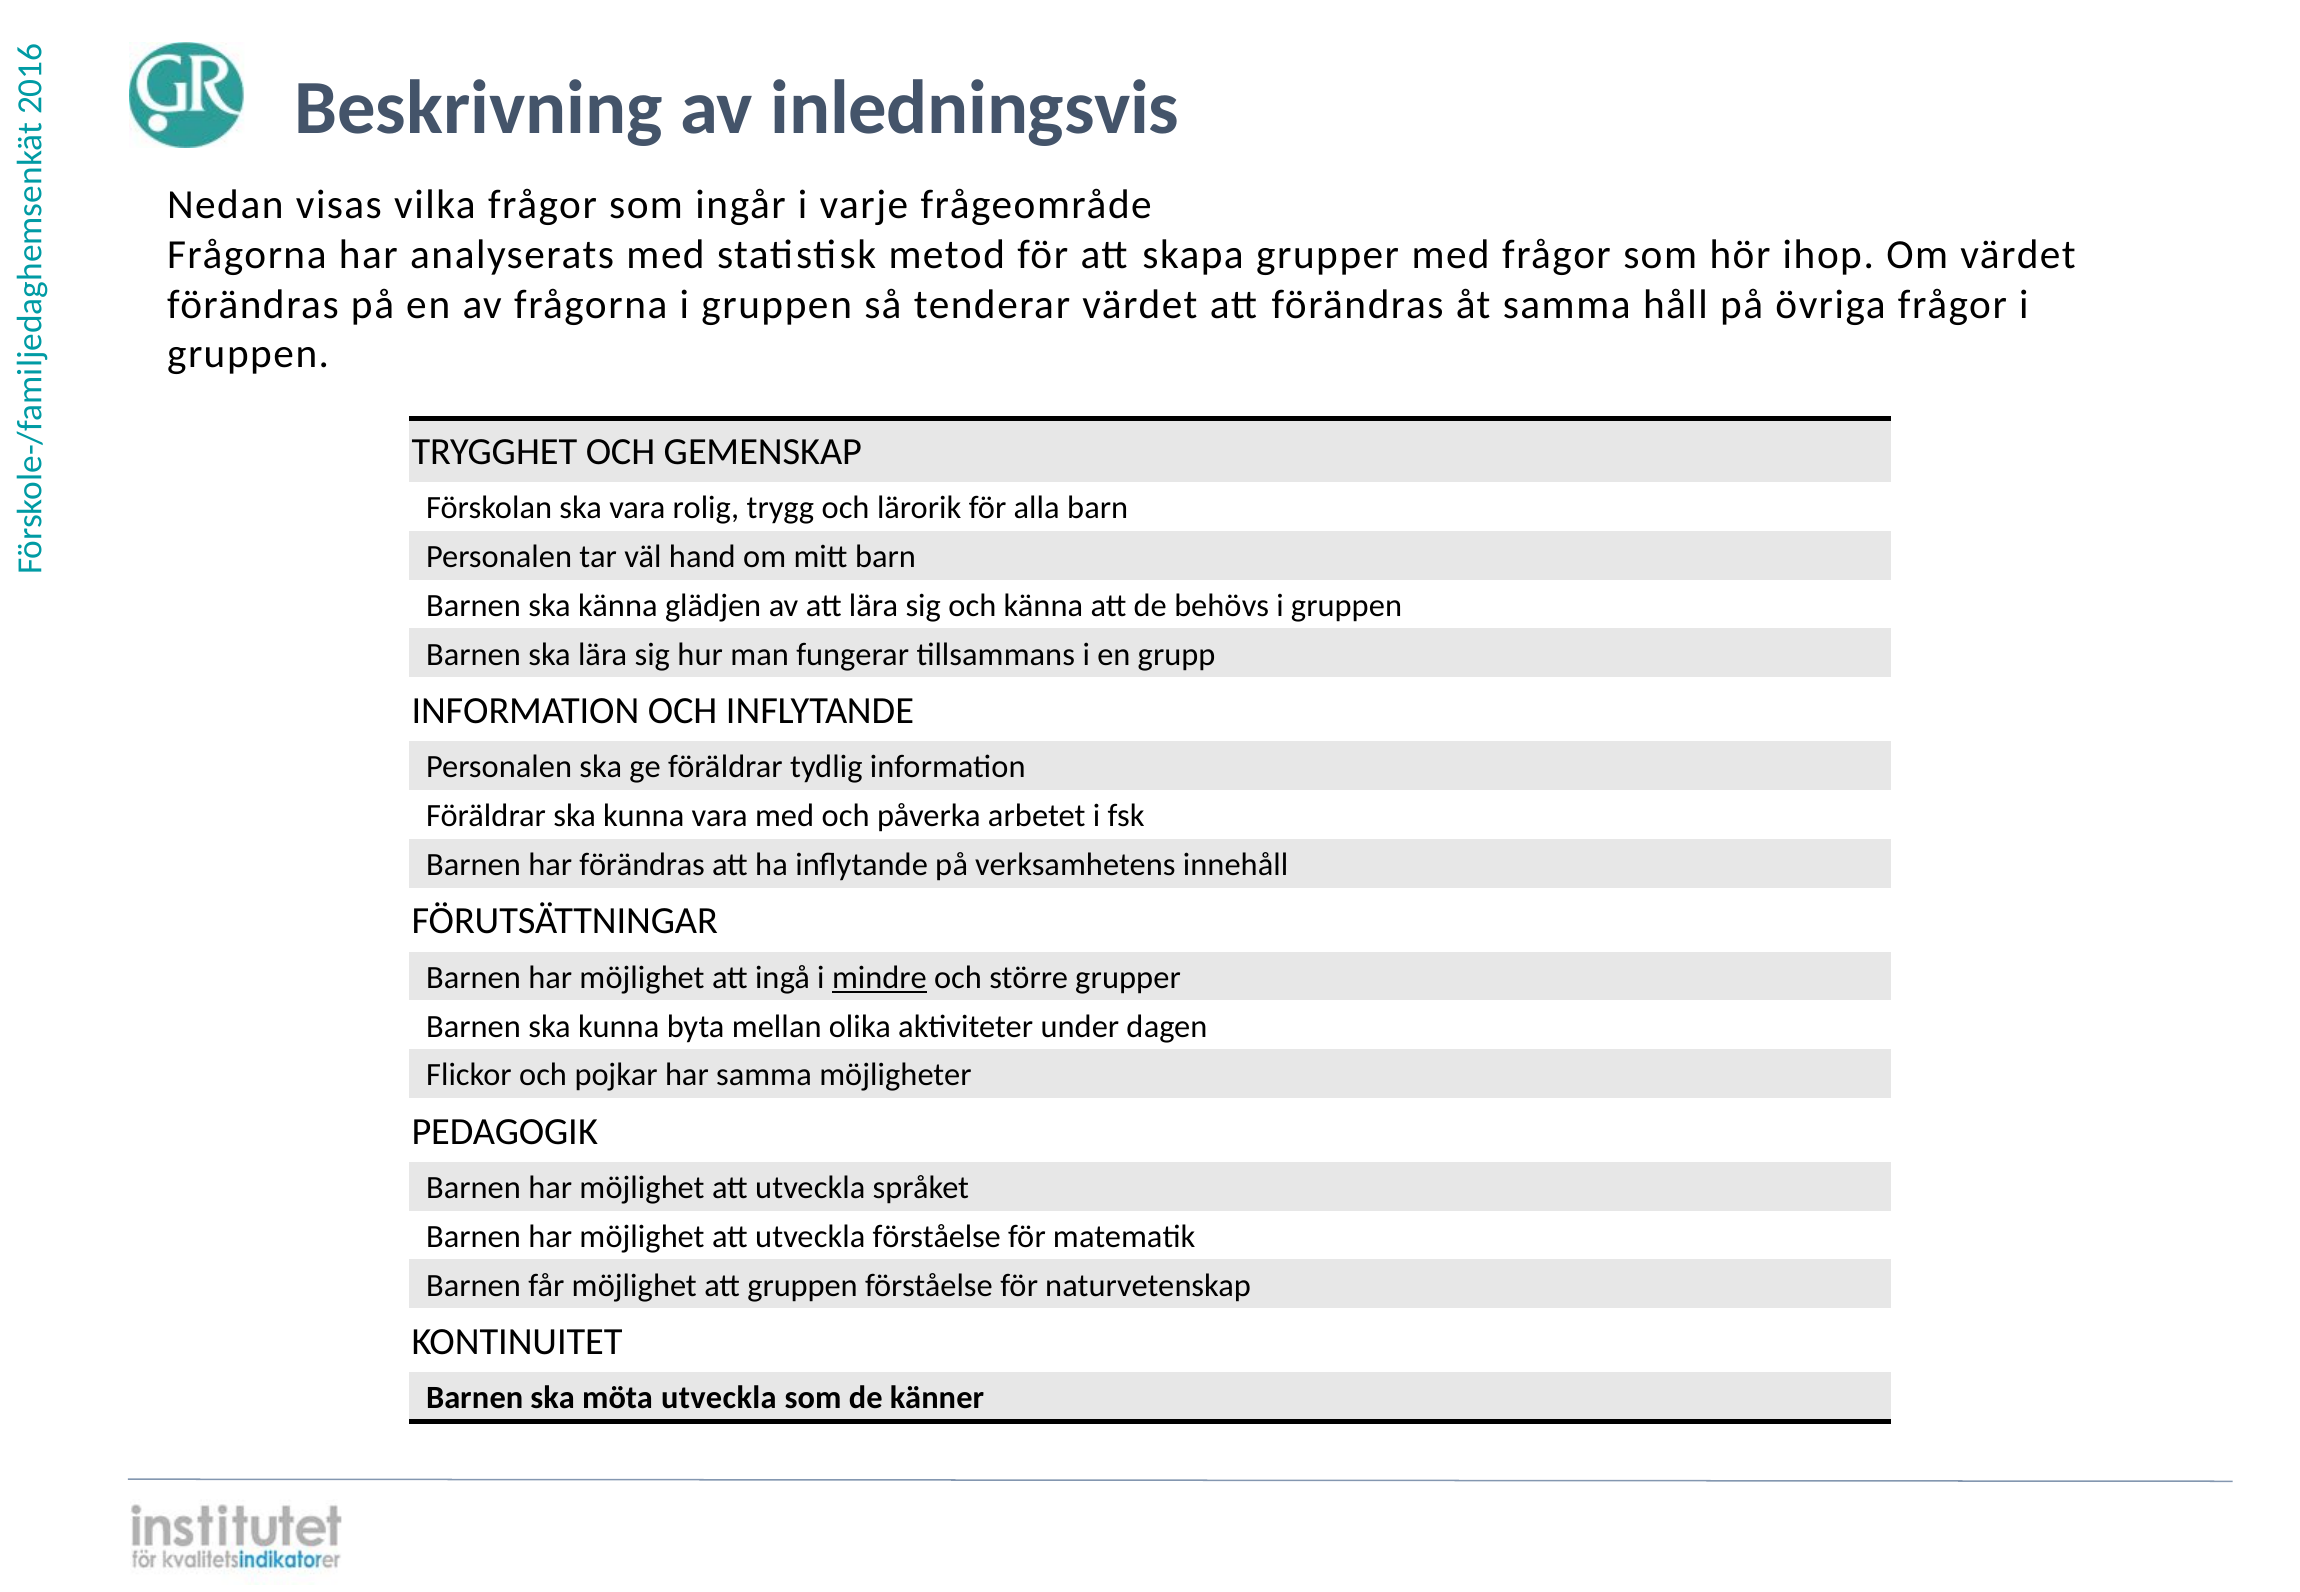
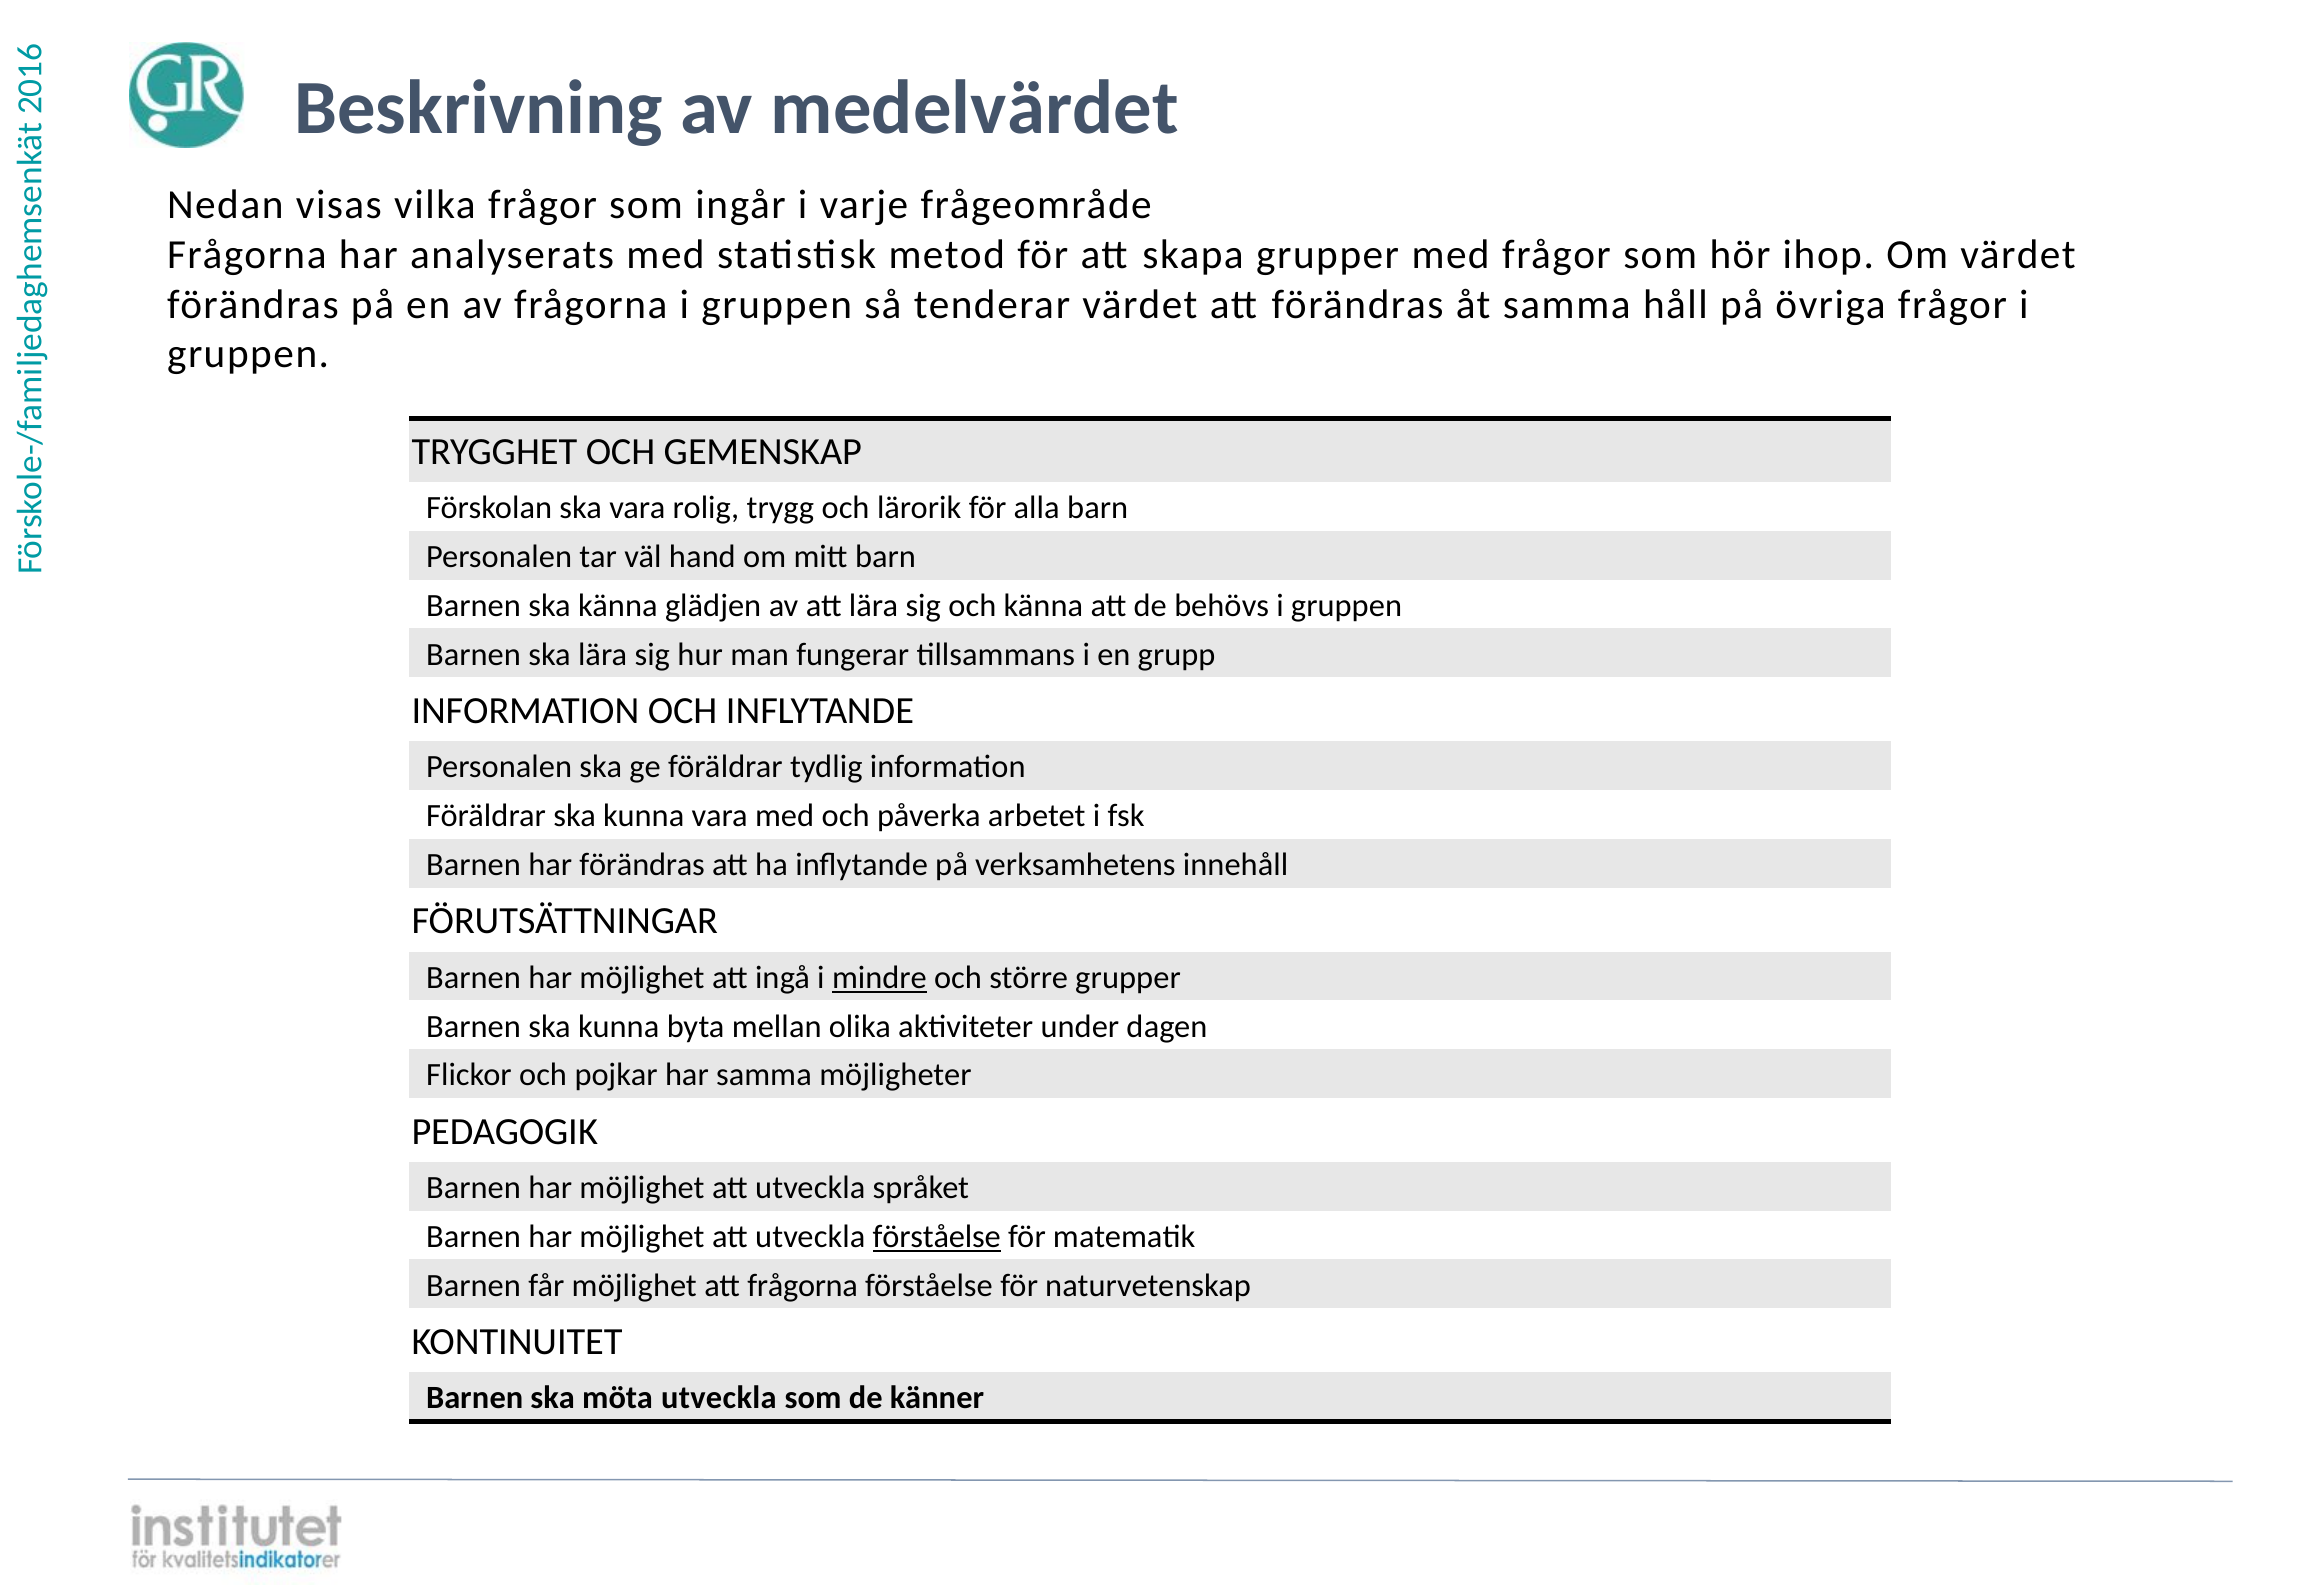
inledningsvis: inledningsvis -> medelvärdet
förståelse at (937, 1237) underline: none -> present
att gruppen: gruppen -> frågorna
